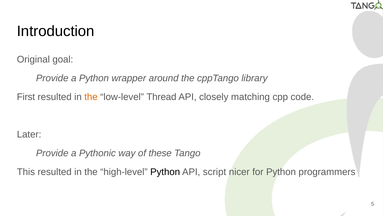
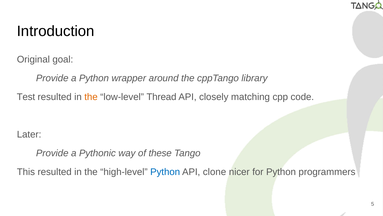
First: First -> Test
Python at (165, 171) colour: black -> blue
script: script -> clone
